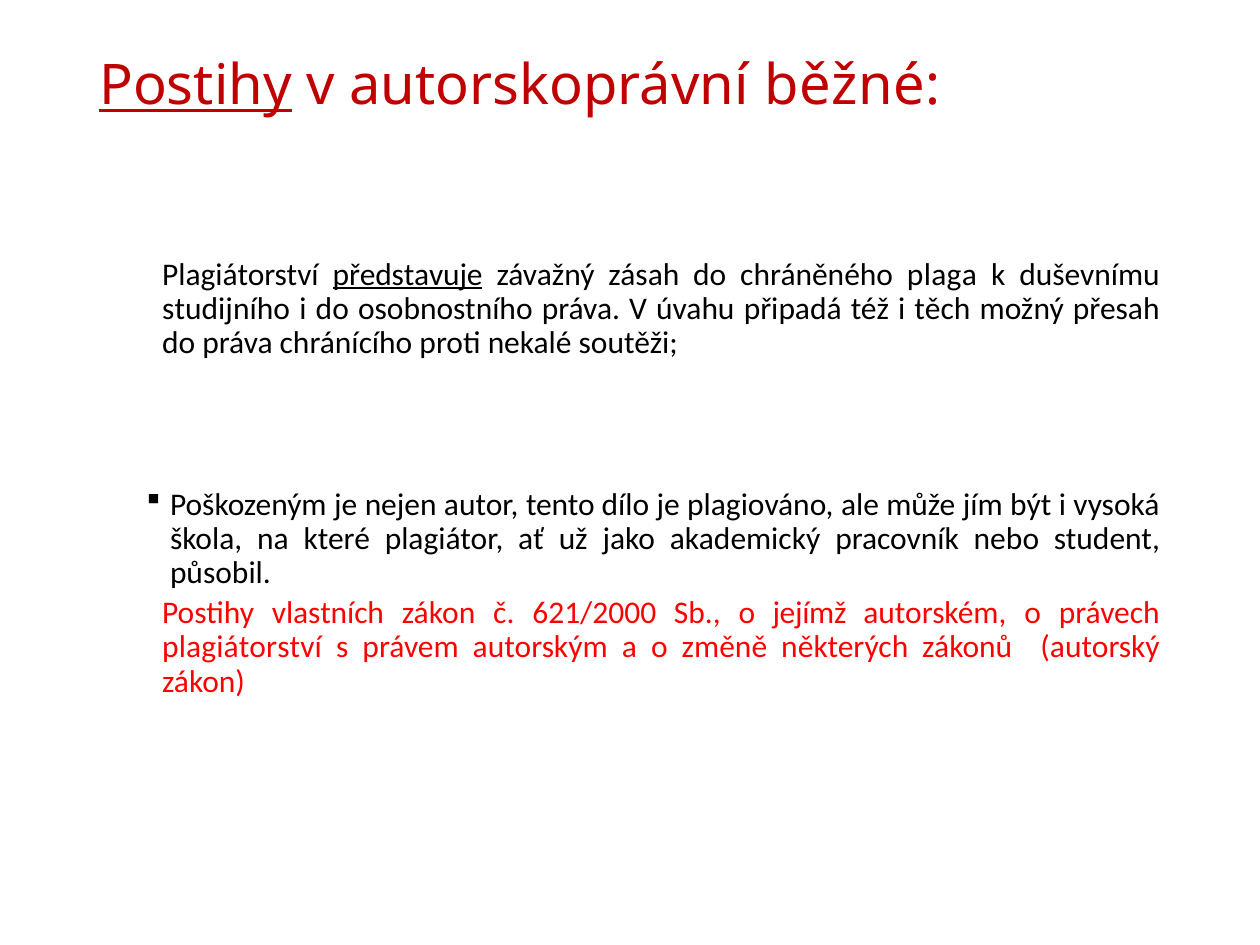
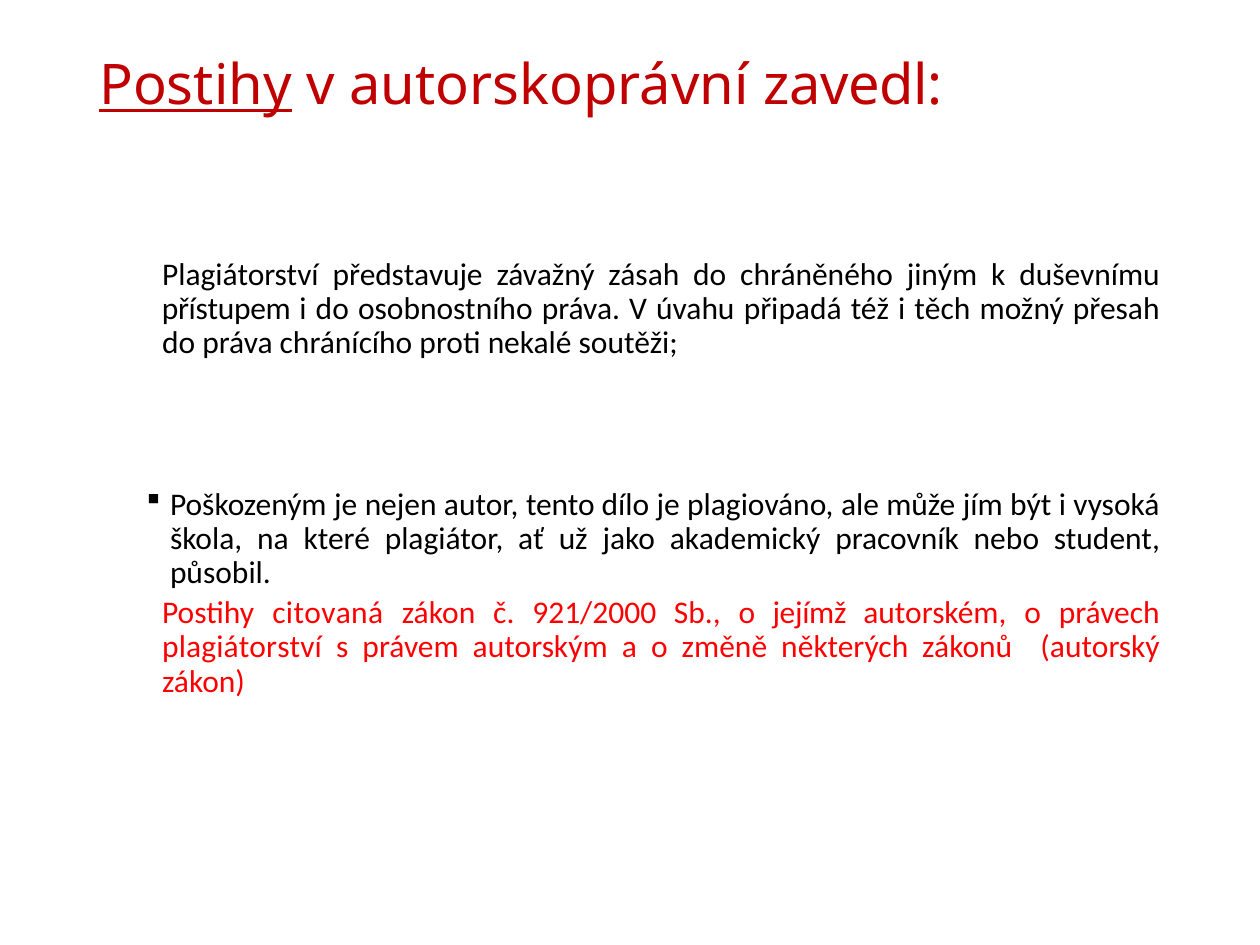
běžné: běžné -> zavedl
představuje underline: present -> none
plaga: plaga -> jiným
studijního: studijního -> přístupem
vlastních: vlastních -> citovaná
621/2000: 621/2000 -> 921/2000
